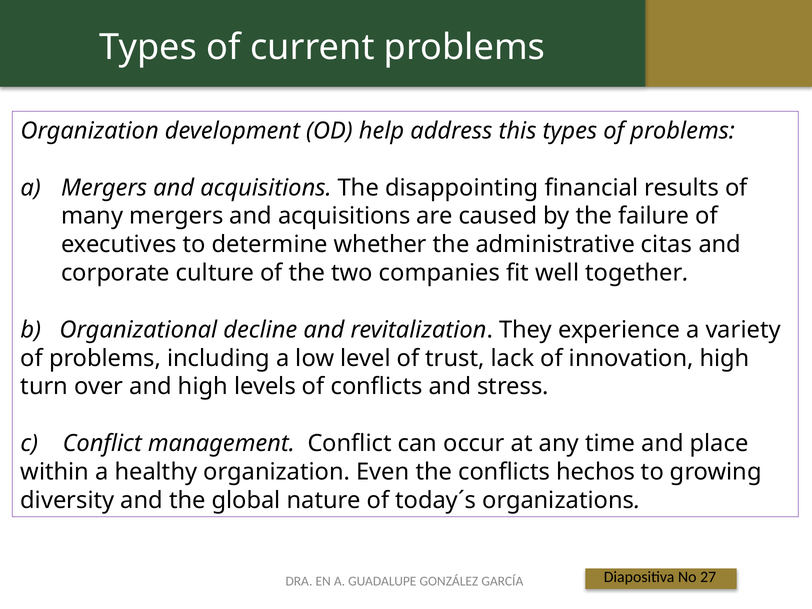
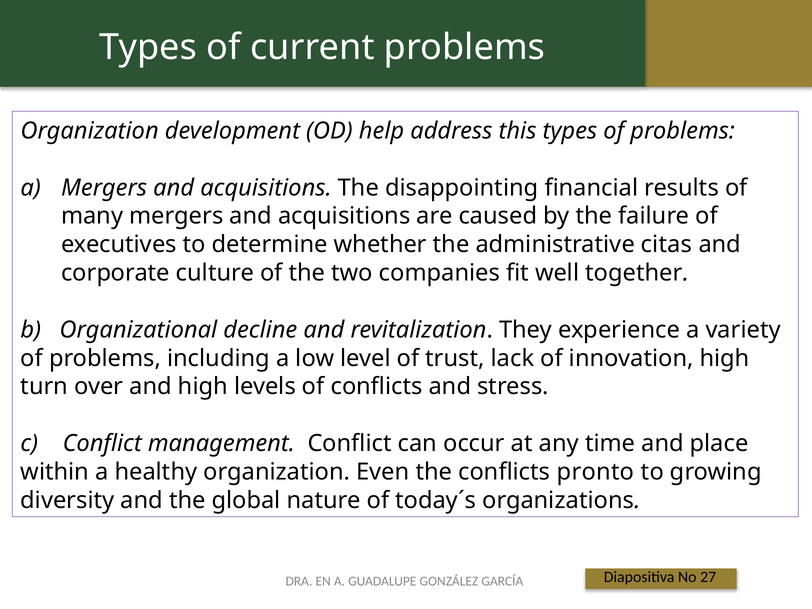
hechos: hechos -> pronto
